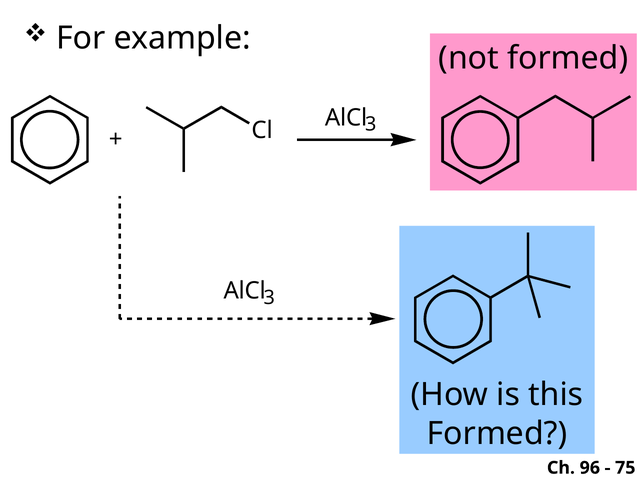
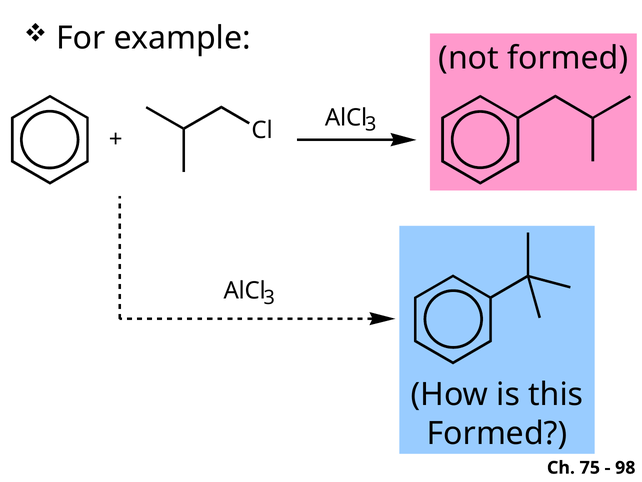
96: 96 -> 75
75: 75 -> 98
